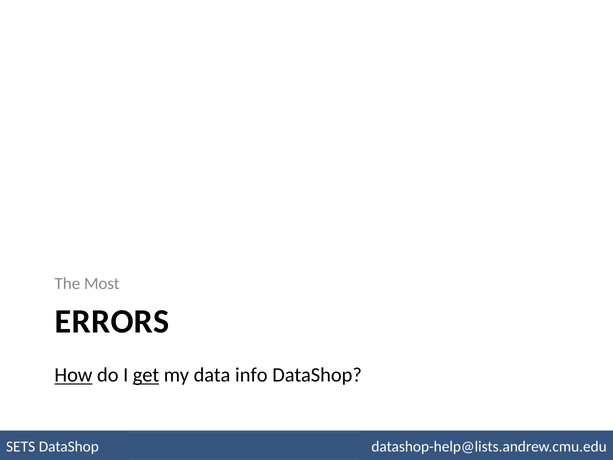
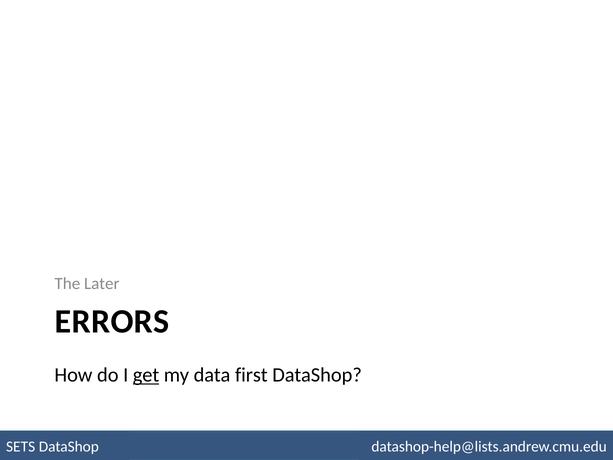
Most: Most -> Later
How underline: present -> none
info: info -> first
